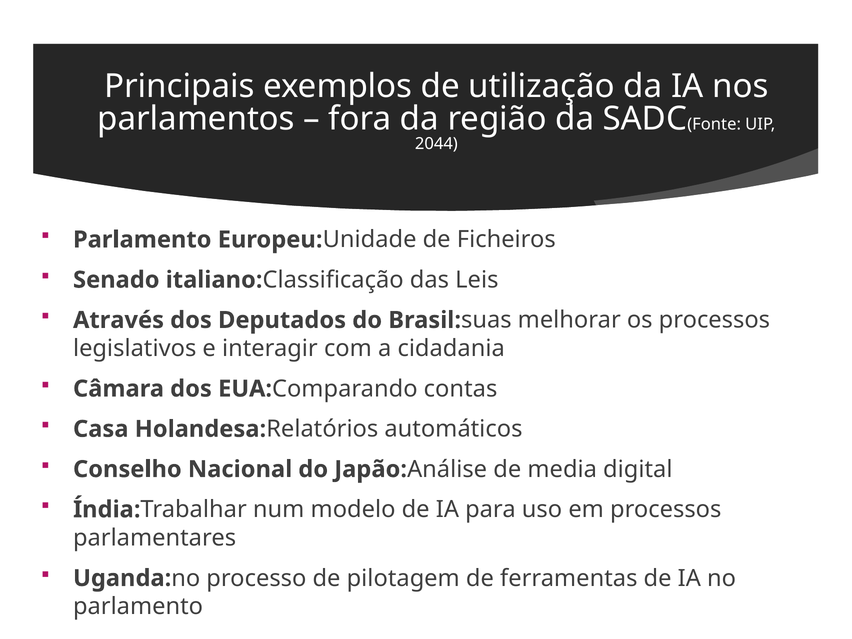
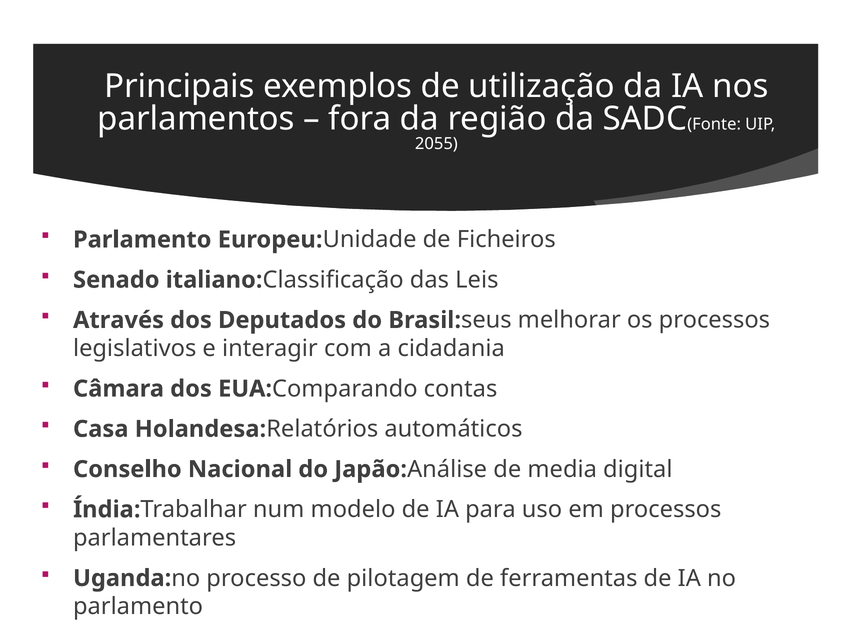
2044: 2044 -> 2055
suas: suas -> seus
